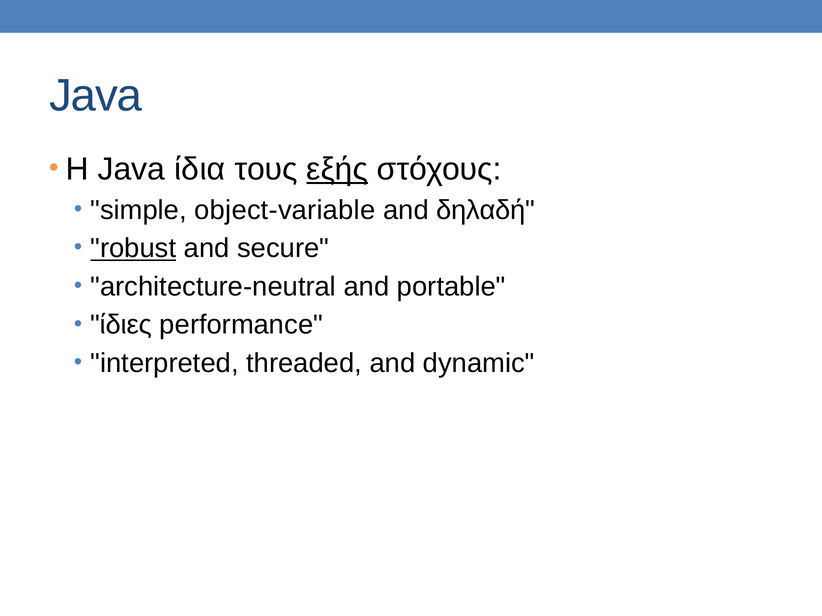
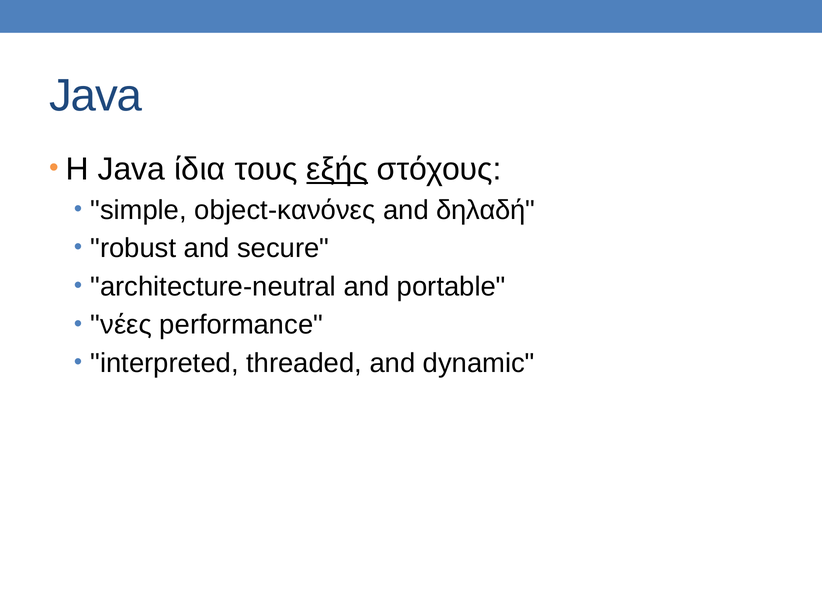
object-variable: object-variable -> object-κανόνες
robust underline: present -> none
ίδιες: ίδιες -> νέες
